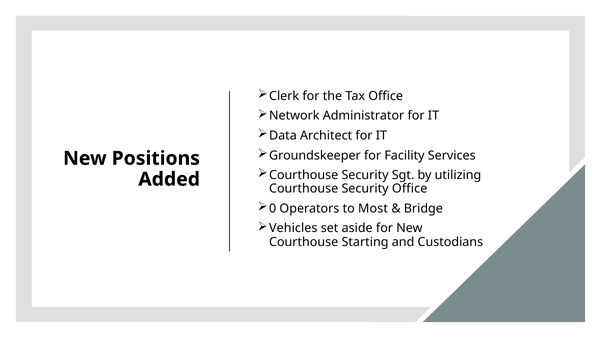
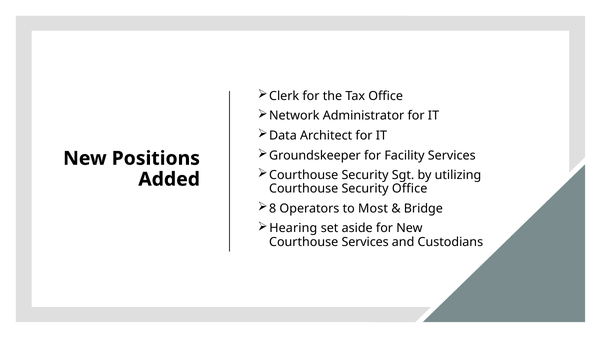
0: 0 -> 8
Vehicles: Vehicles -> Hearing
Courthouse Starting: Starting -> Services
